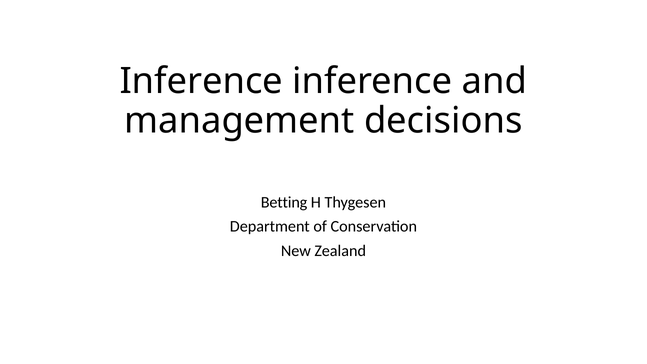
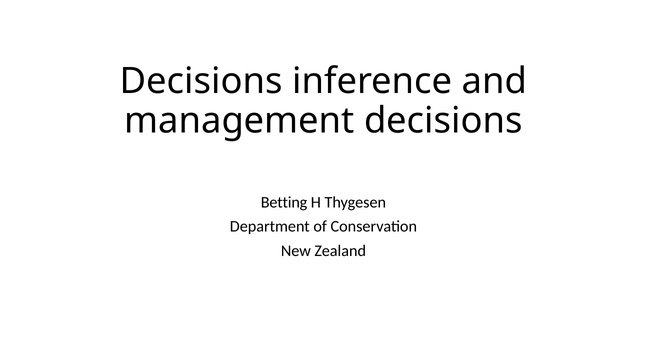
Inference at (201, 81): Inference -> Decisions
